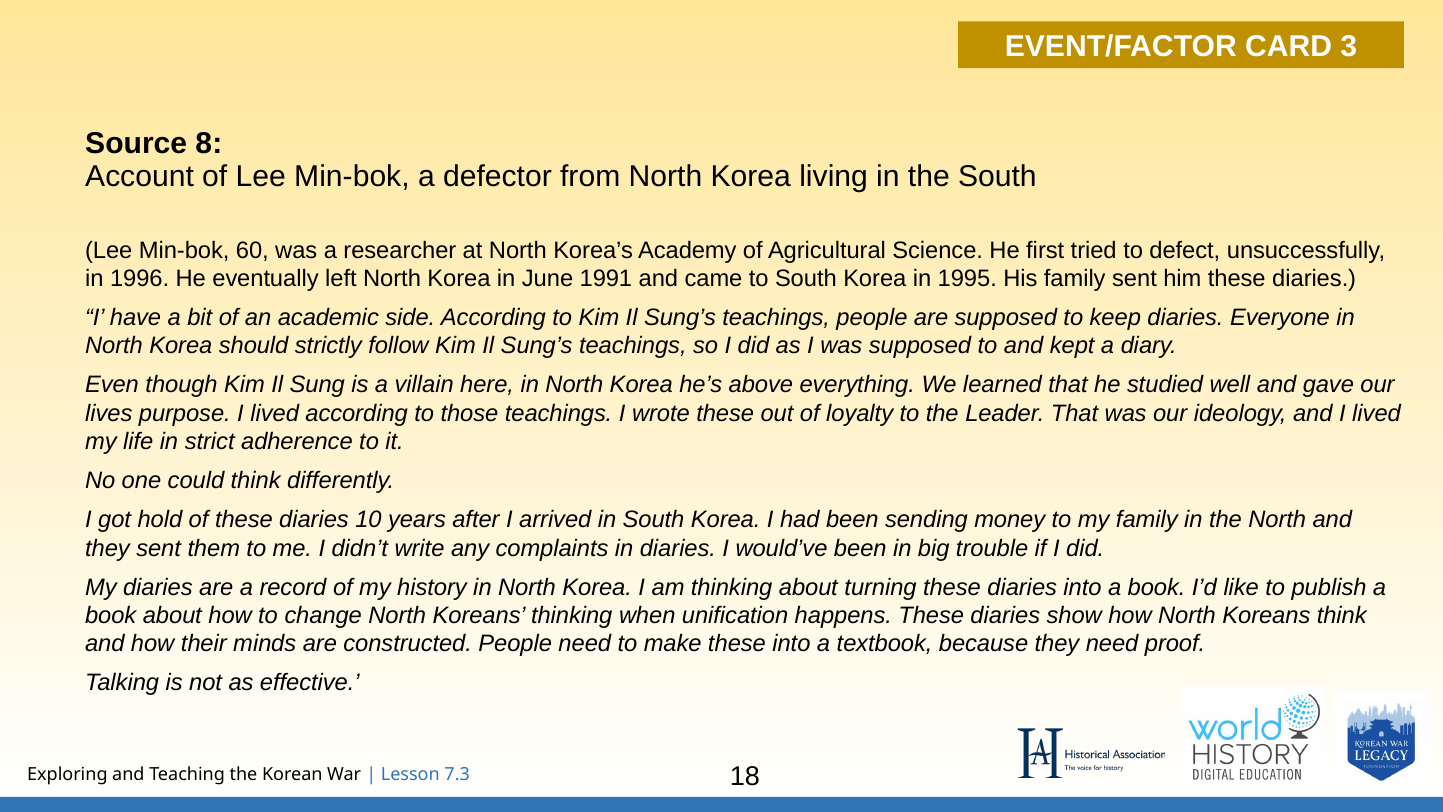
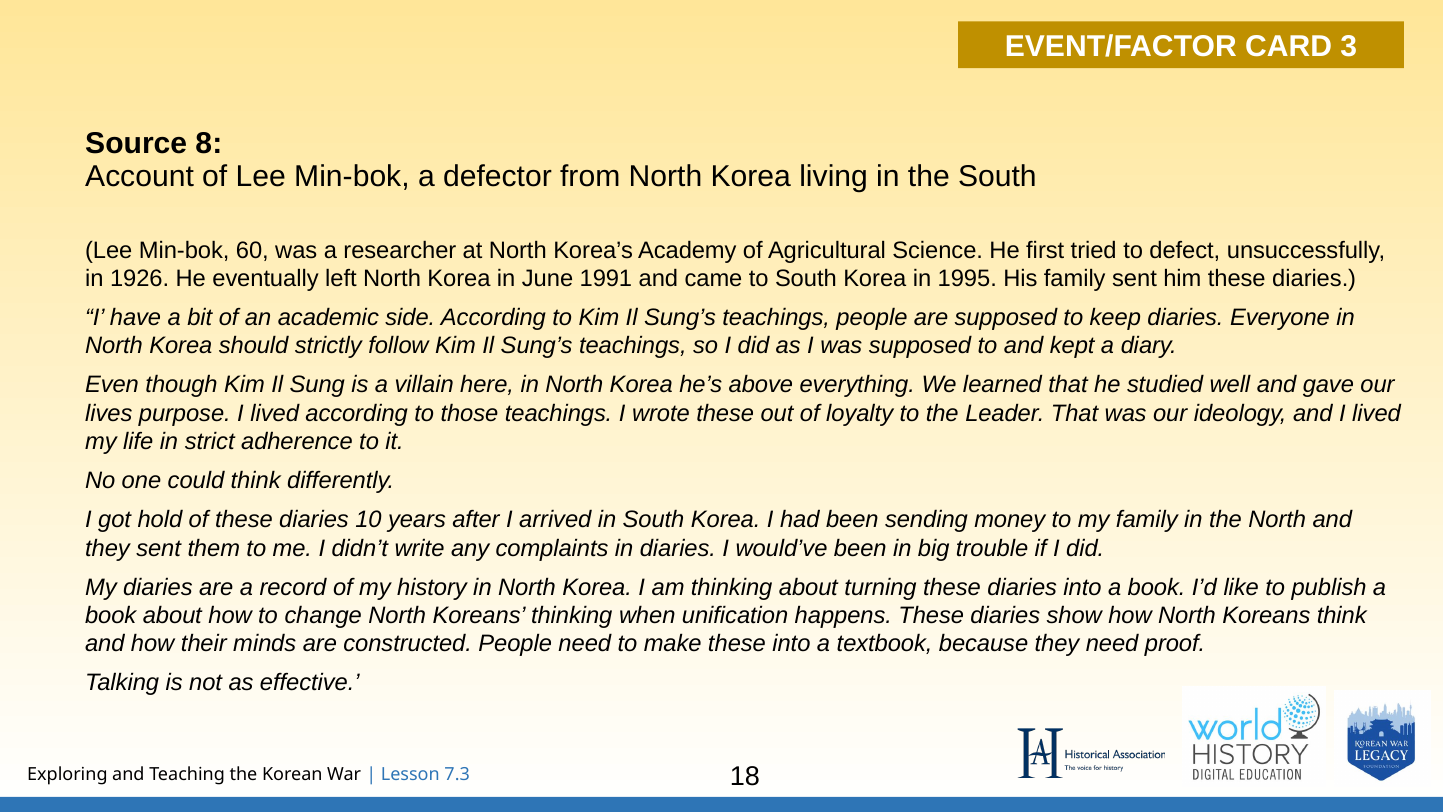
1996: 1996 -> 1926
